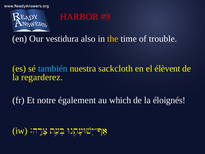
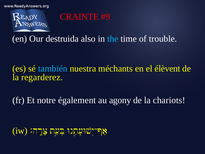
HARBOR: HARBOR -> CRAINTE
vestidura: vestidura -> destruida
the colour: yellow -> light blue
sackcloth: sackcloth -> méchants
which: which -> agony
éloignés: éloignés -> chariots
